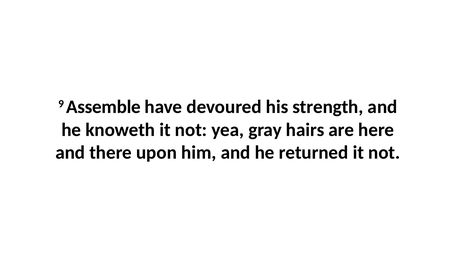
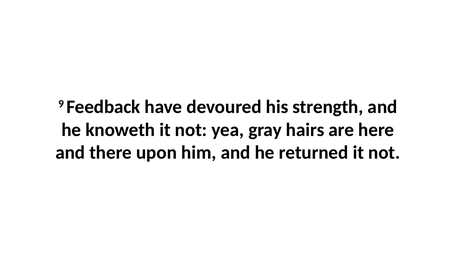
Assemble: Assemble -> Feedback
